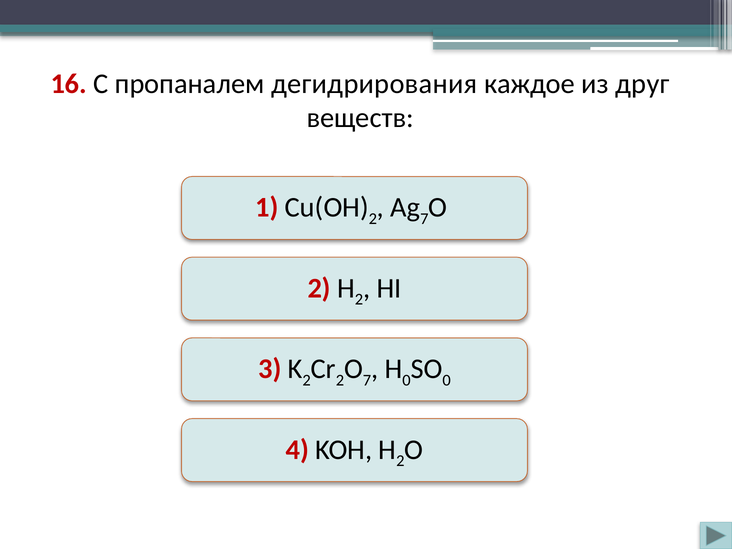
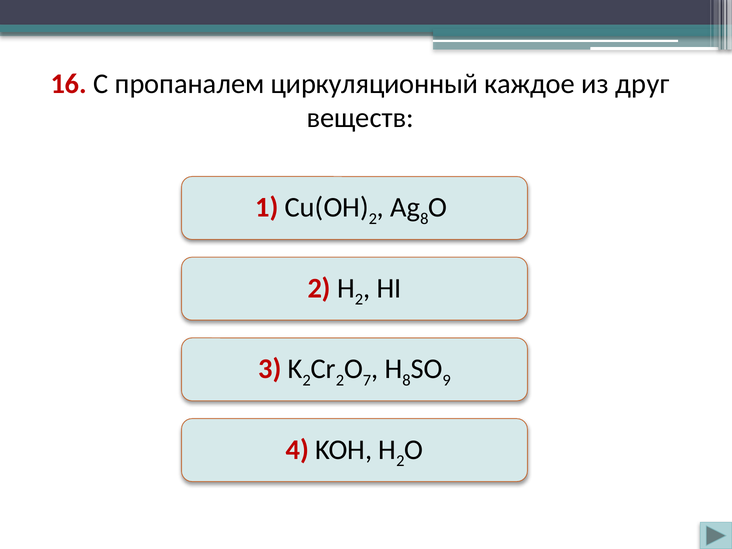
дегидрирования: дегидрирования -> циркуляционный
7 at (424, 219): 7 -> 8
0 at (406, 380): 0 -> 8
0 at (447, 380): 0 -> 9
